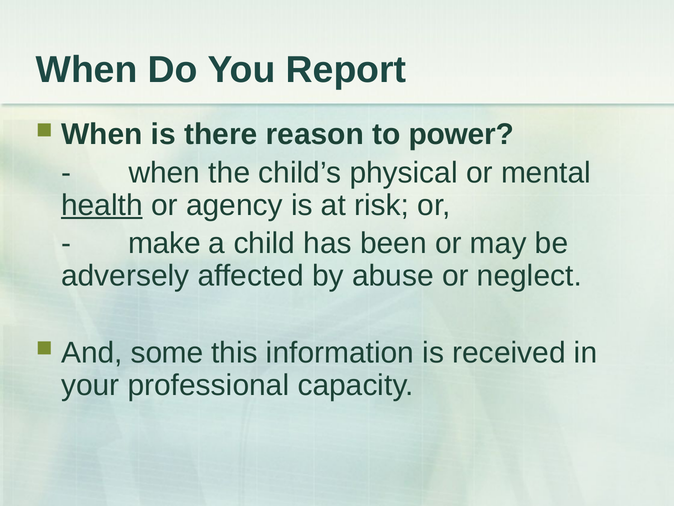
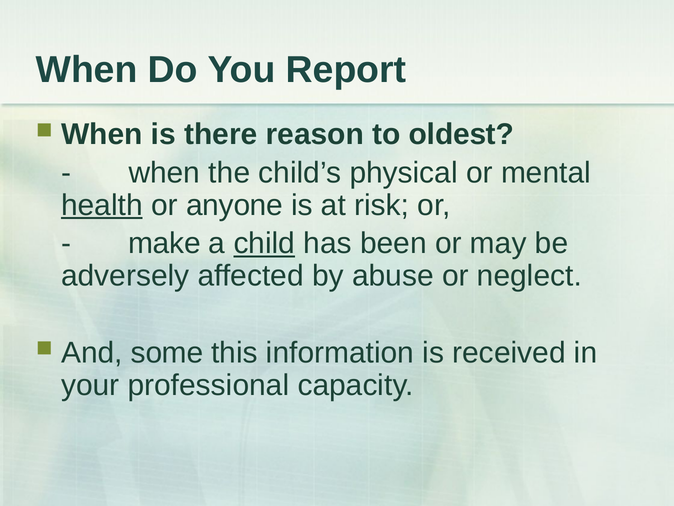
power: power -> oldest
agency: agency -> anyone
child underline: none -> present
